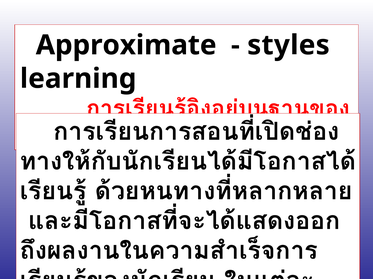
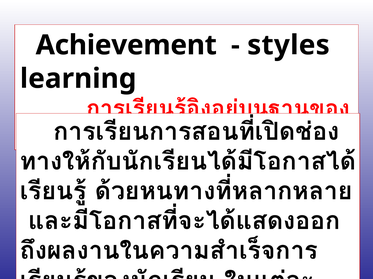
Approximate: Approximate -> Achievement
